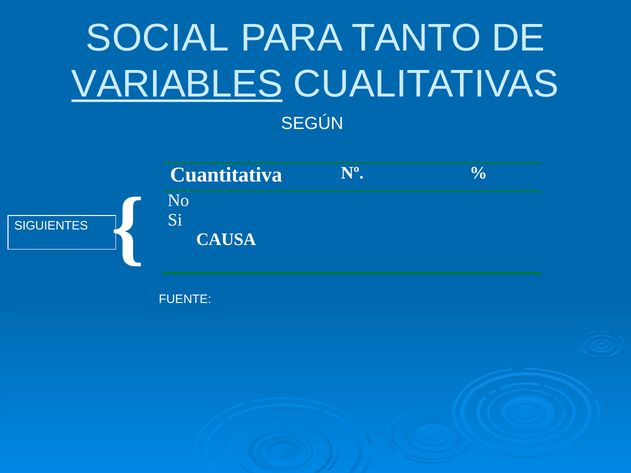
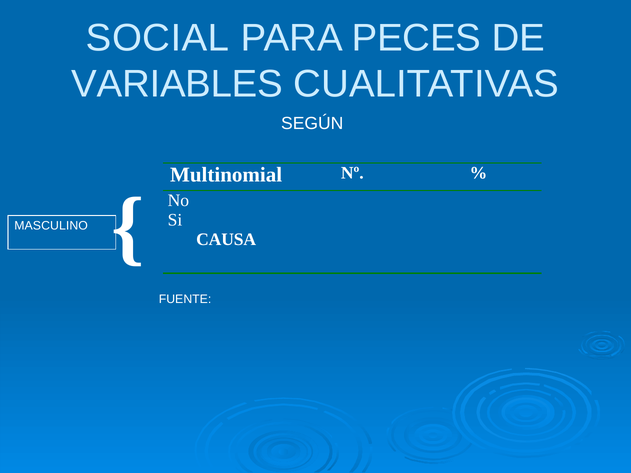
TANTO: TANTO -> PECES
VARIABLES underline: present -> none
Cuantitativa: Cuantitativa -> Multinomial
SIGUIENTES: SIGUIENTES -> MASCULINO
